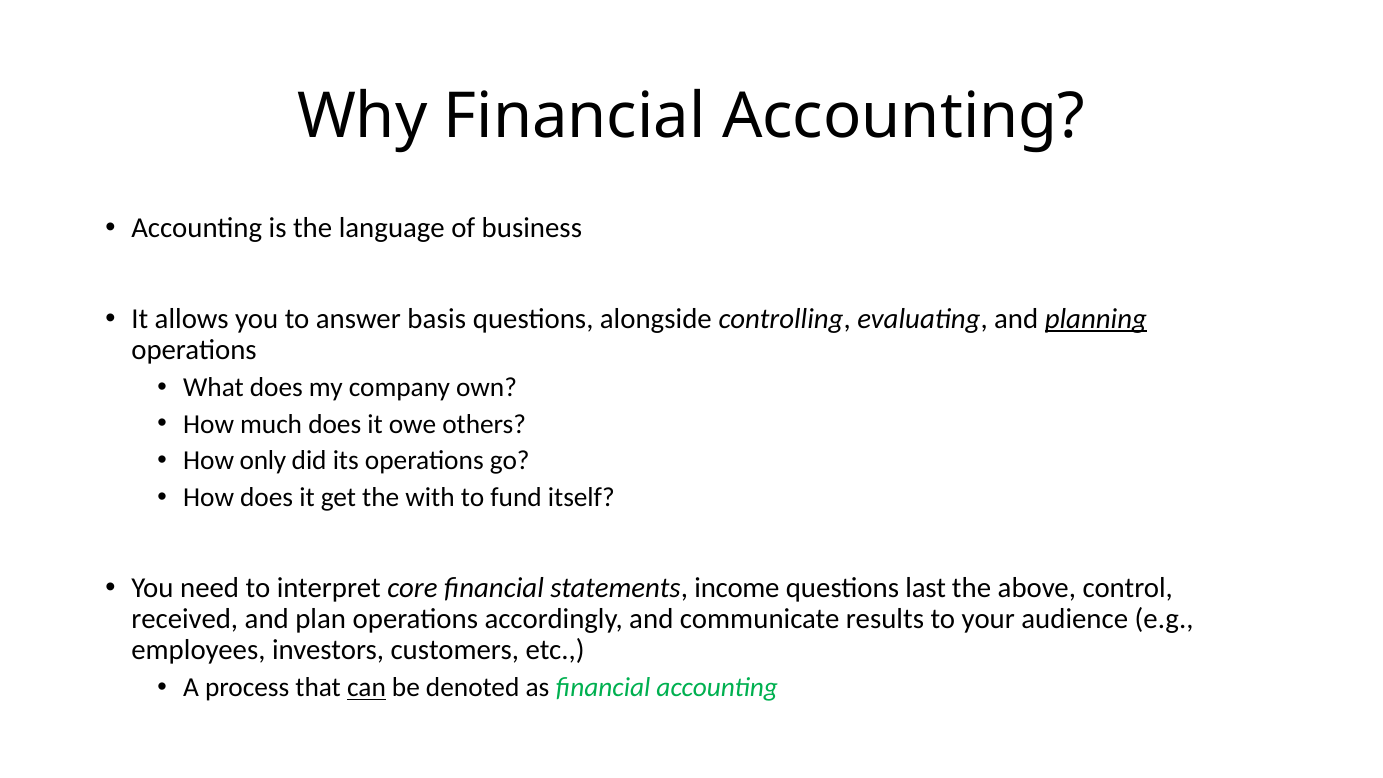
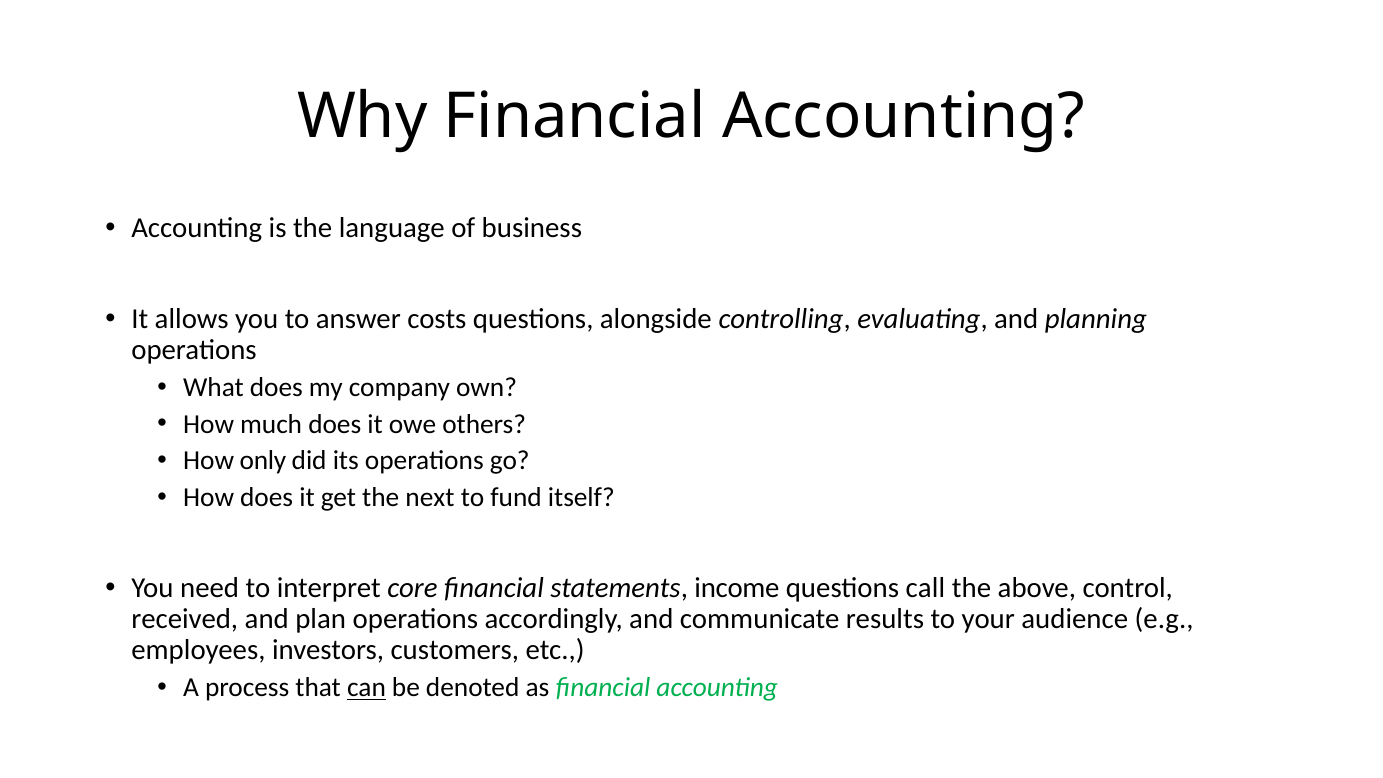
basis: basis -> costs
planning underline: present -> none
with: with -> next
last: last -> call
